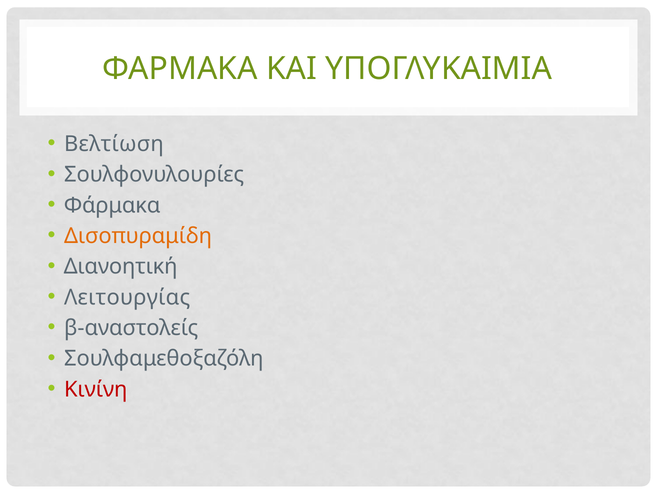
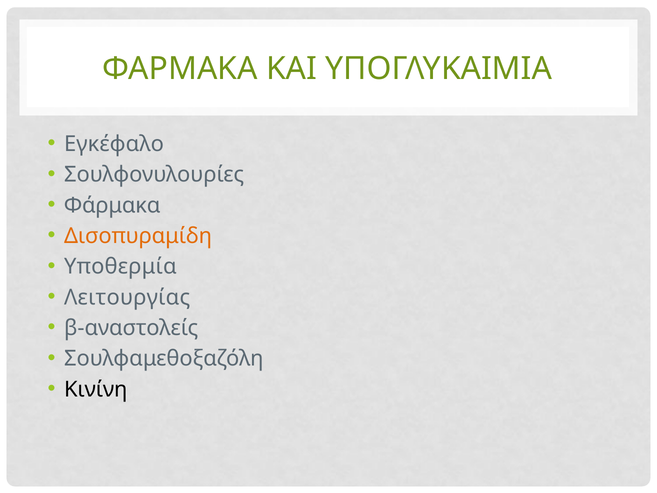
Βελτίωση: Βελτίωση -> Εγκέφαλο
Διανοητική: Διανοητική -> Υποθερμία
Κινίνη colour: red -> black
